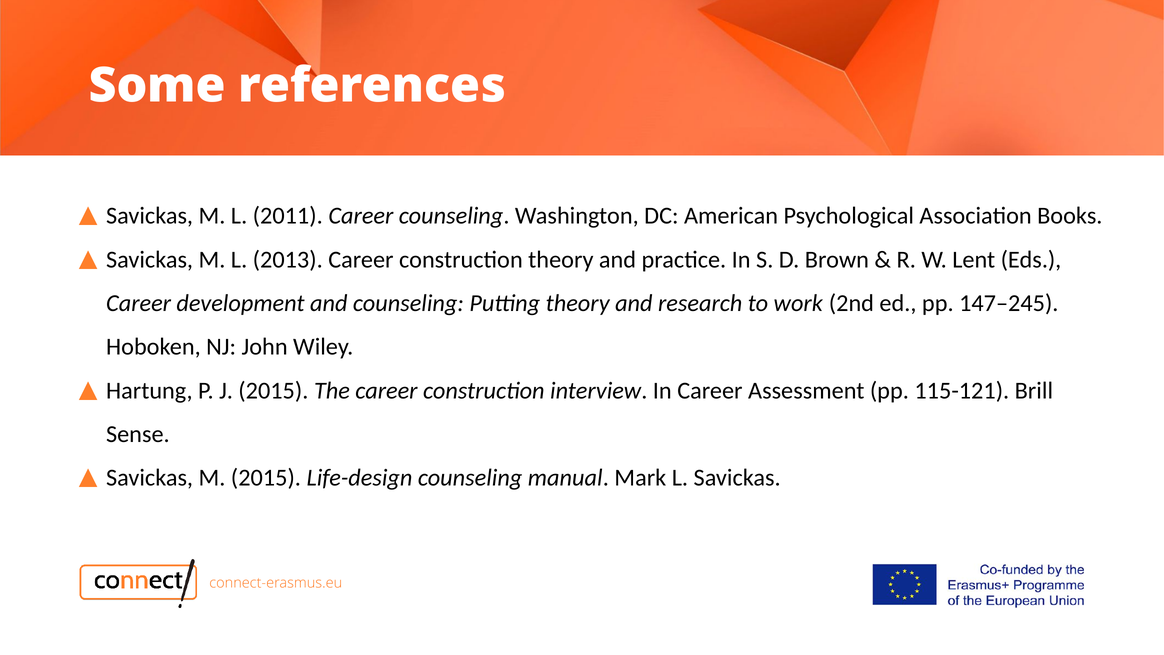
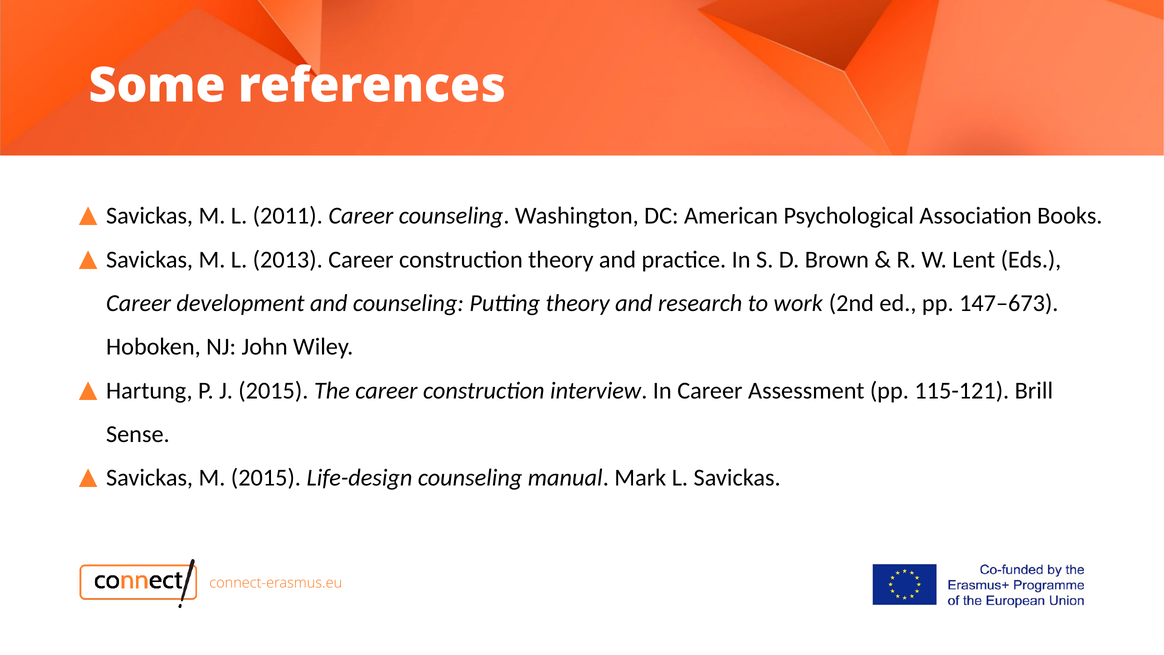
147–245: 147–245 -> 147–673
